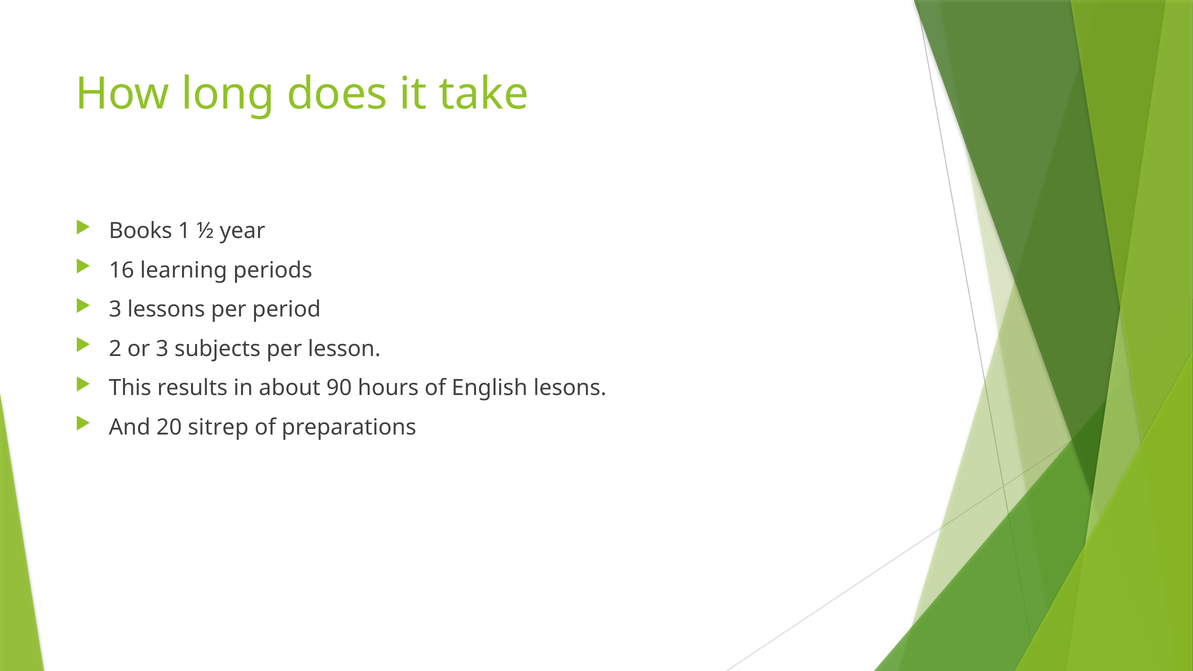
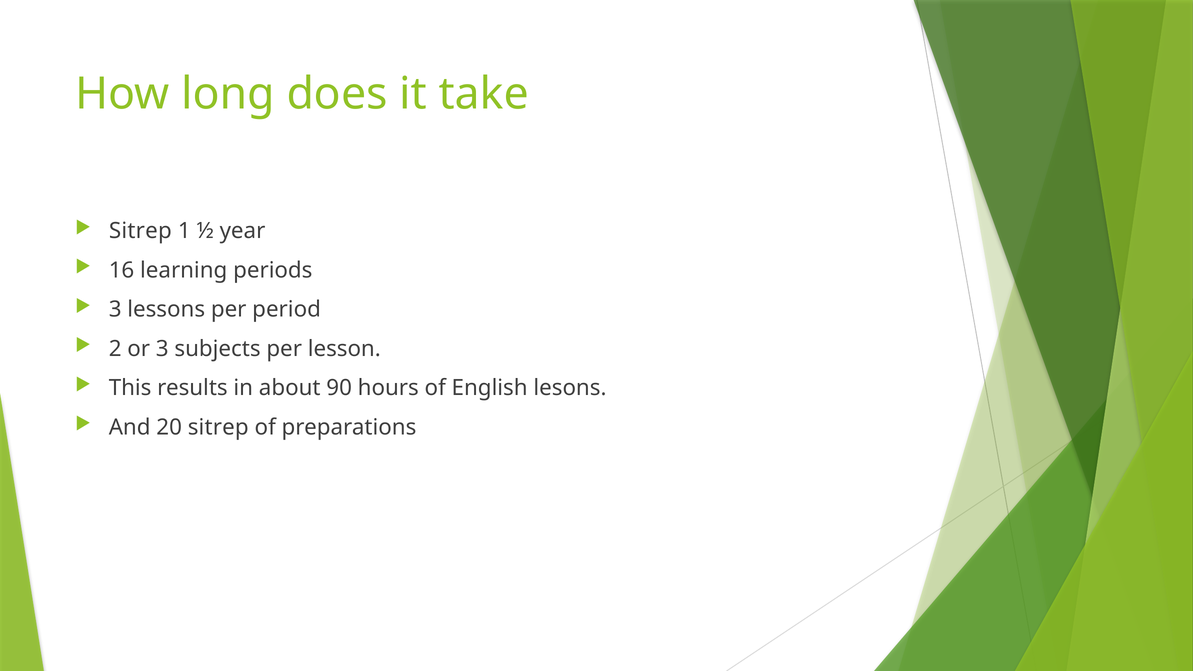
Books at (141, 231): Books -> Sitrep
